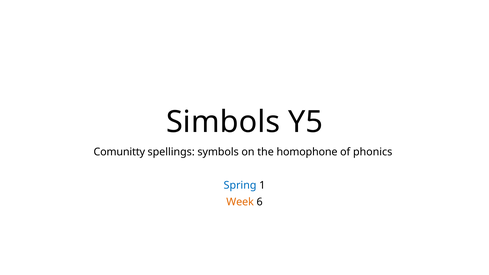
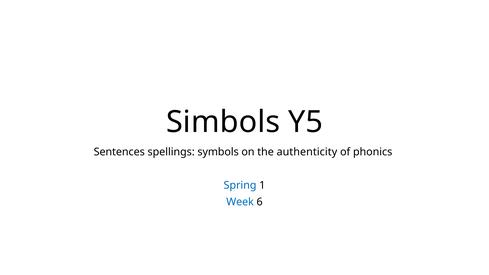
Comunitty: Comunitty -> Sentences
homophone: homophone -> authenticity
Week colour: orange -> blue
